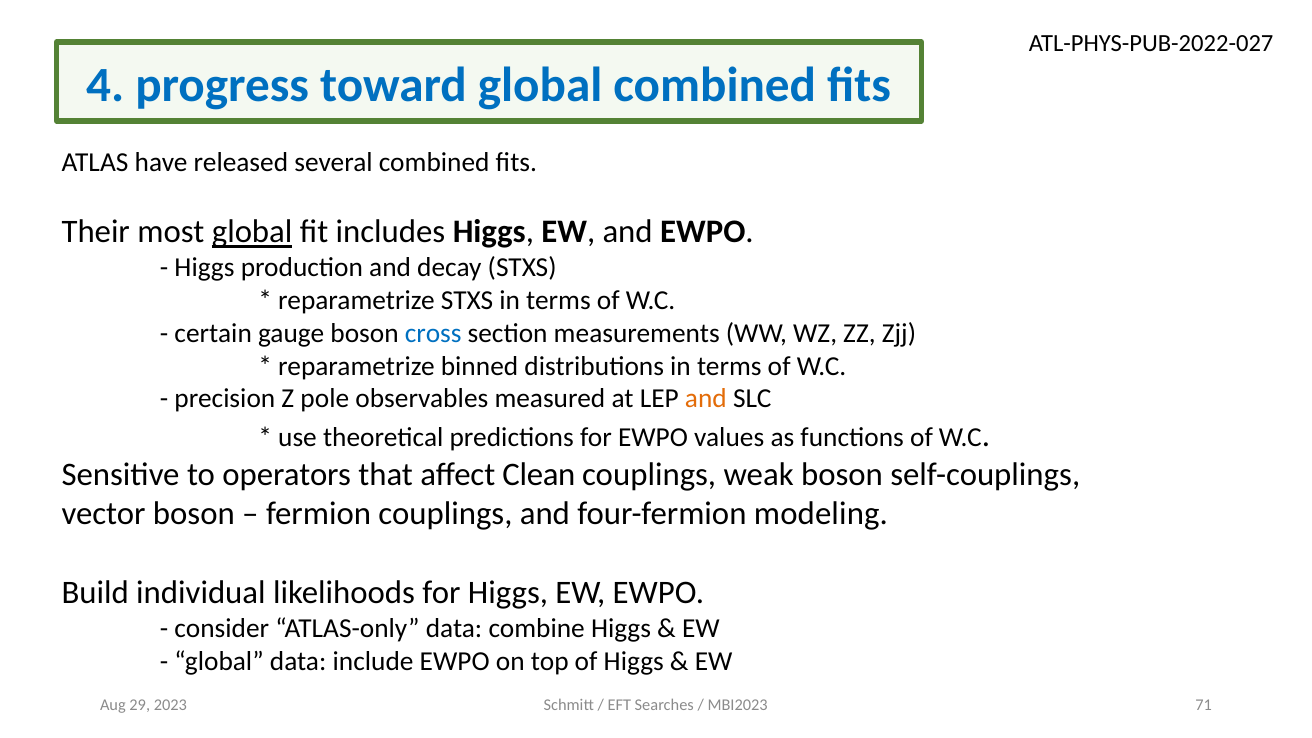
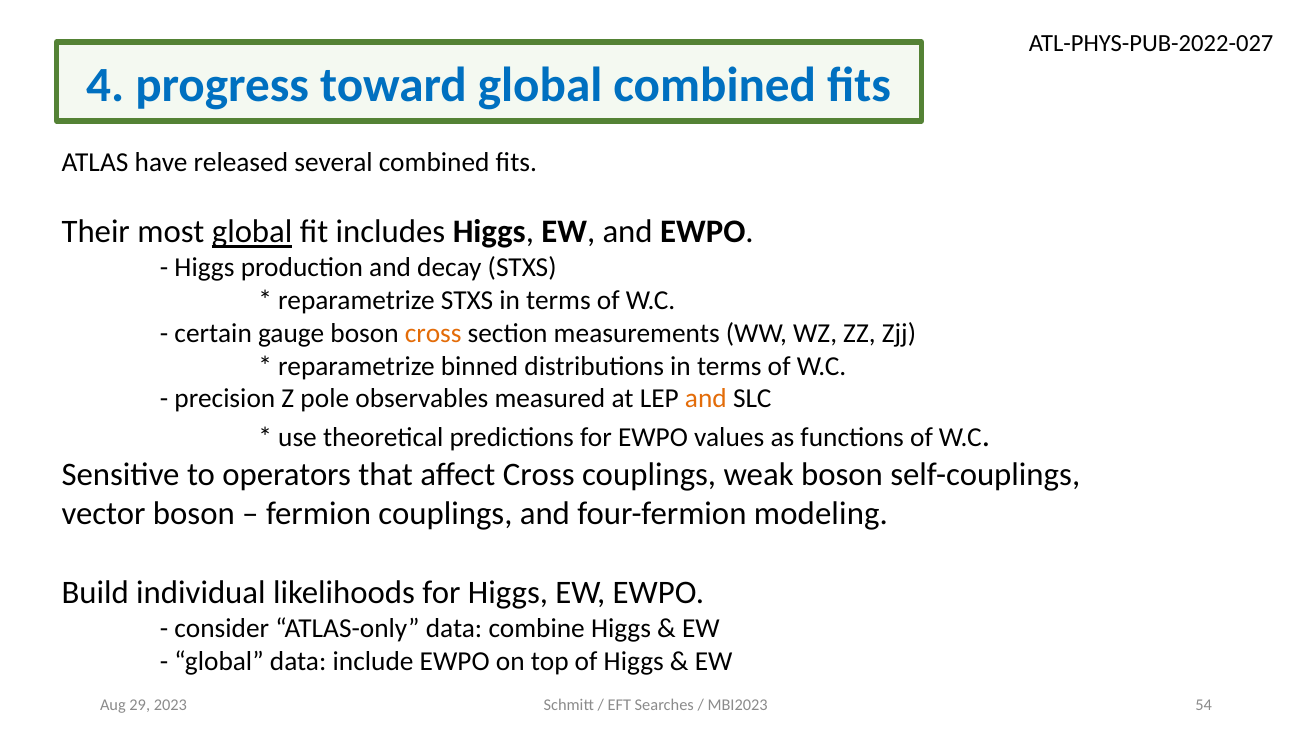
cross at (433, 333) colour: blue -> orange
affect Clean: Clean -> Cross
71: 71 -> 54
